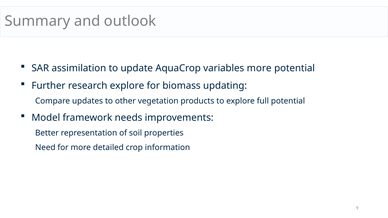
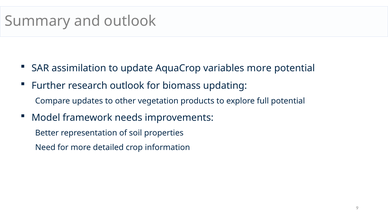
research explore: explore -> outlook
